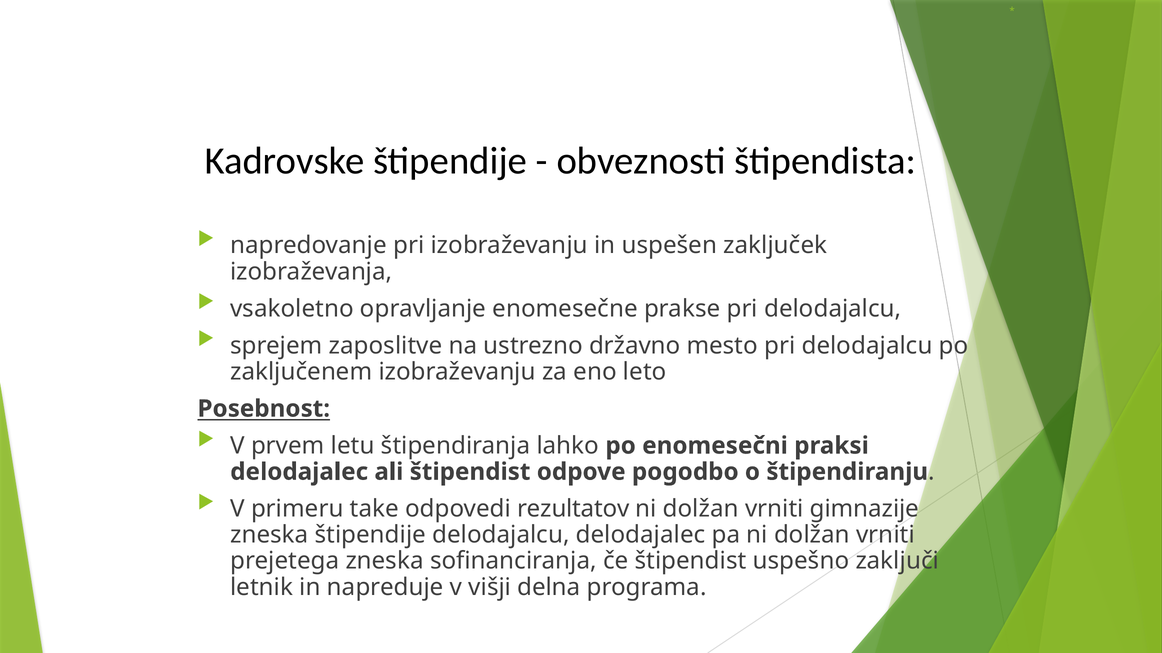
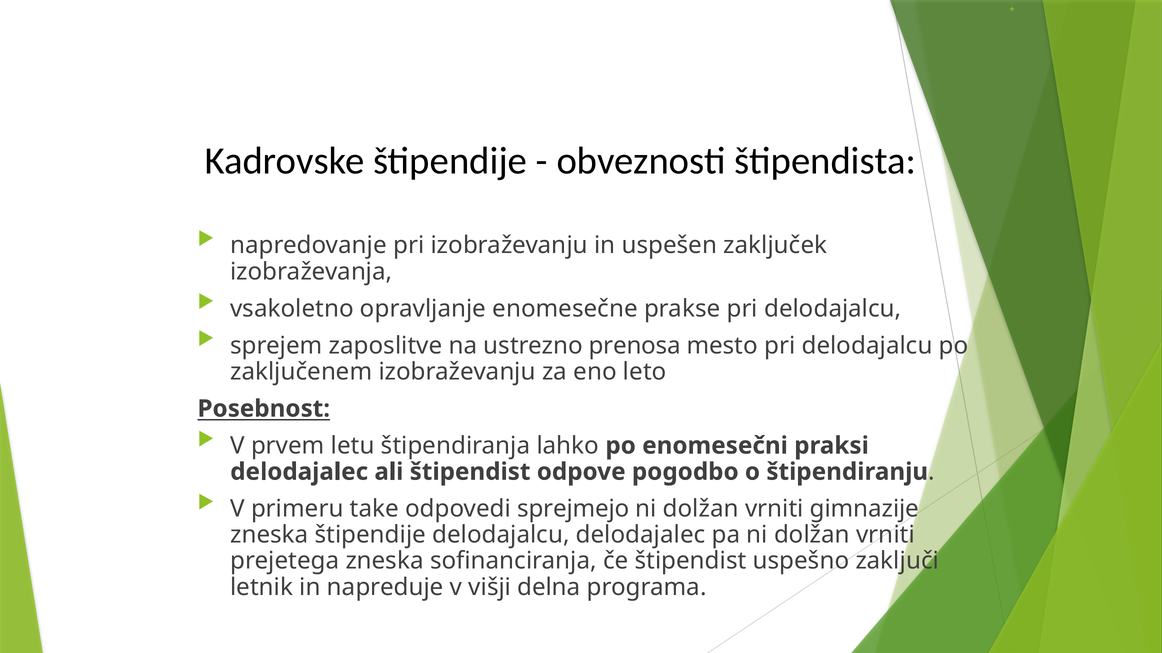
državno: državno -> prenosa
rezultatov: rezultatov -> sprejmejo
